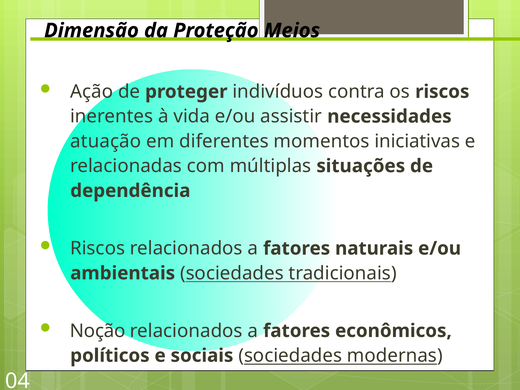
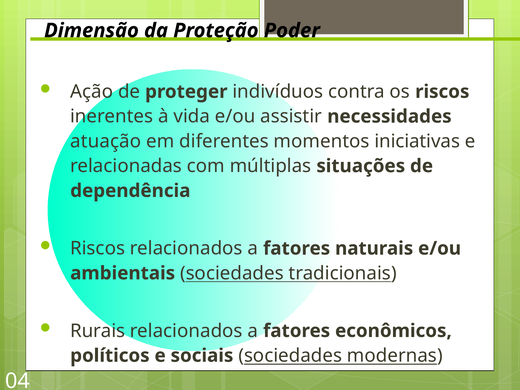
Meios: Meios -> Poder
Noção: Noção -> Rurais
